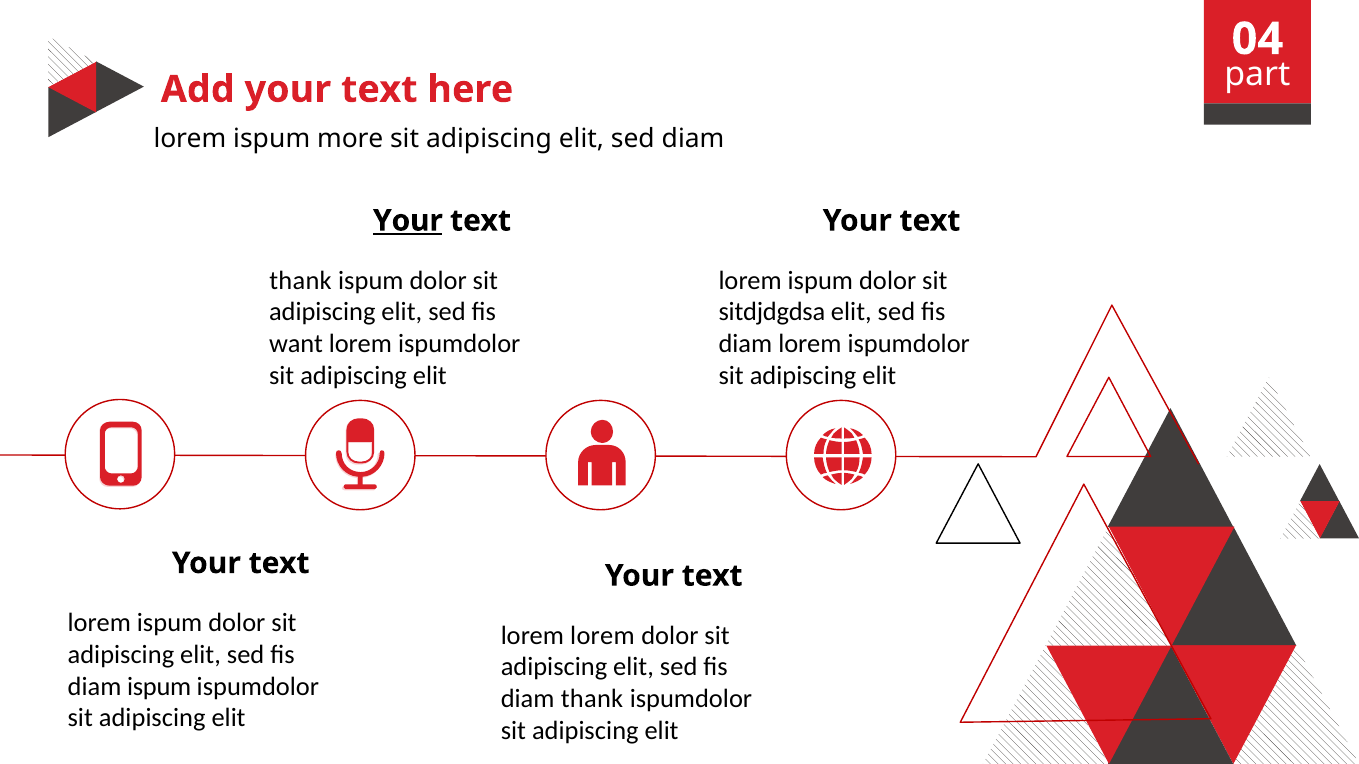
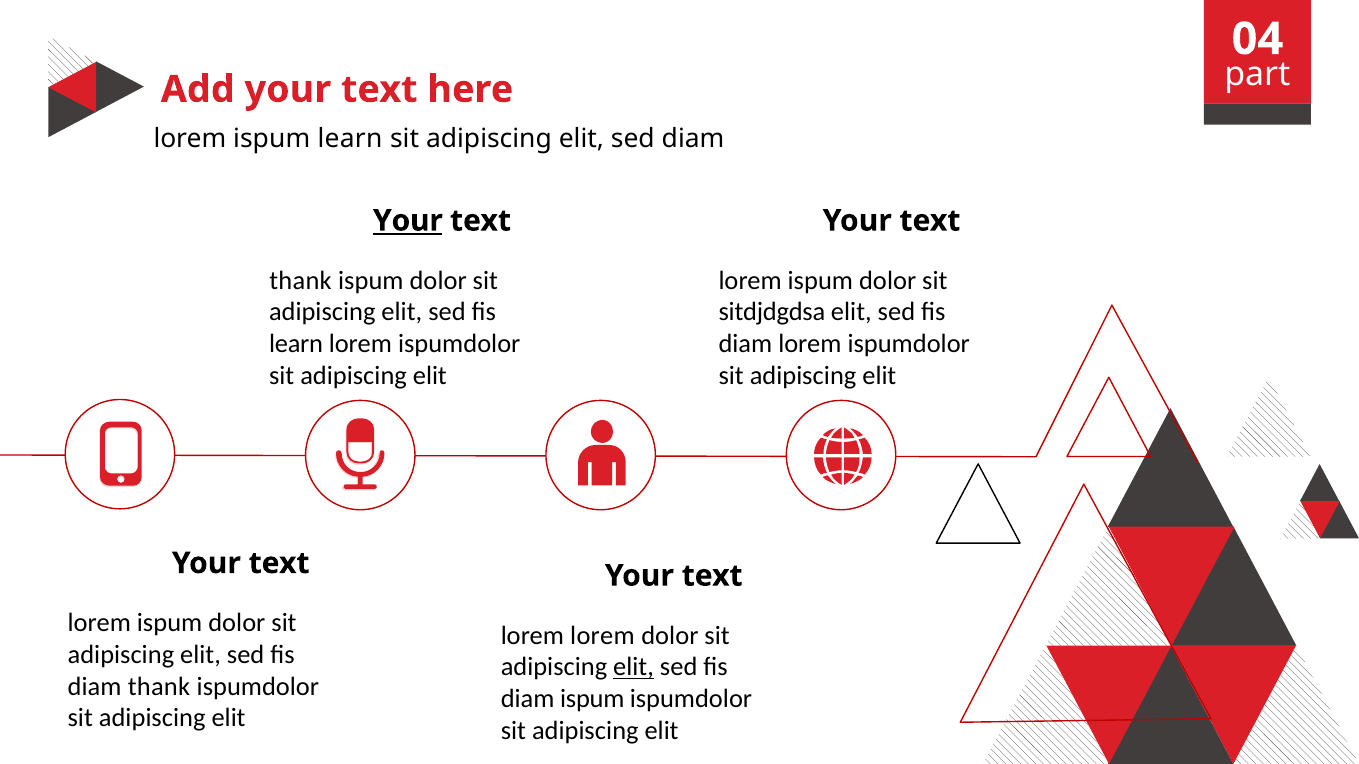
ispum more: more -> learn
want at (296, 344): want -> learn
elit at (634, 668) underline: none -> present
diam ispum: ispum -> thank
diam thank: thank -> ispum
